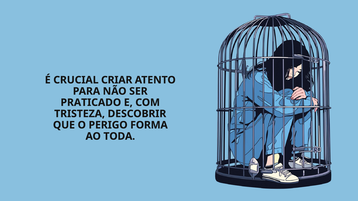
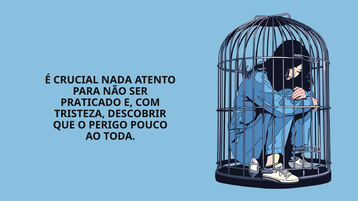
CRIAR: CRIAR -> NADA
FORMA: FORMA -> POUCO
